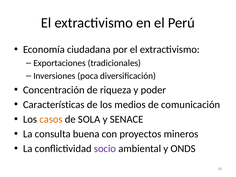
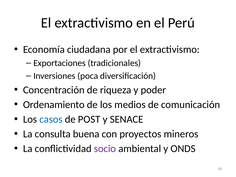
Características: Características -> Ordenamiento
casos colour: orange -> blue
SOLA: SOLA -> POST
